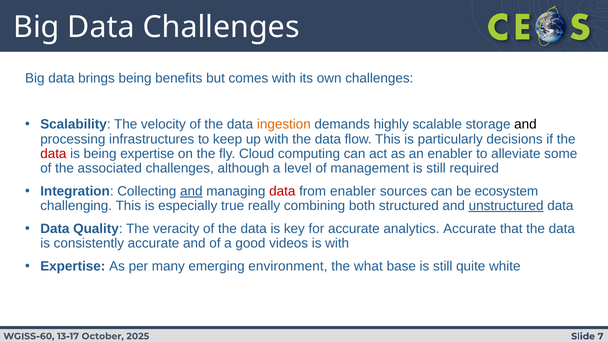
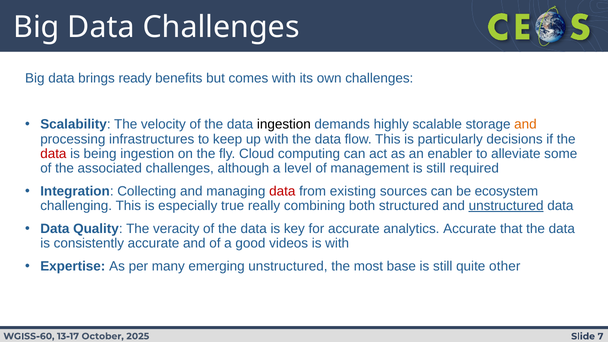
brings being: being -> ready
ingestion at (284, 125) colour: orange -> black
and at (525, 125) colour: black -> orange
being expertise: expertise -> ingestion
and at (191, 191) underline: present -> none
from enabler: enabler -> existing
emerging environment: environment -> unstructured
what: what -> most
white: white -> other
